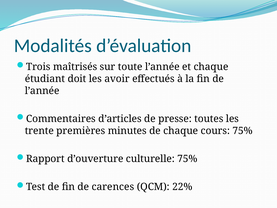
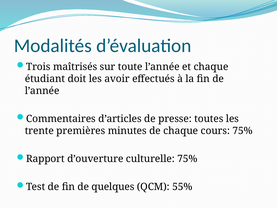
carences: carences -> quelques
22%: 22% -> 55%
